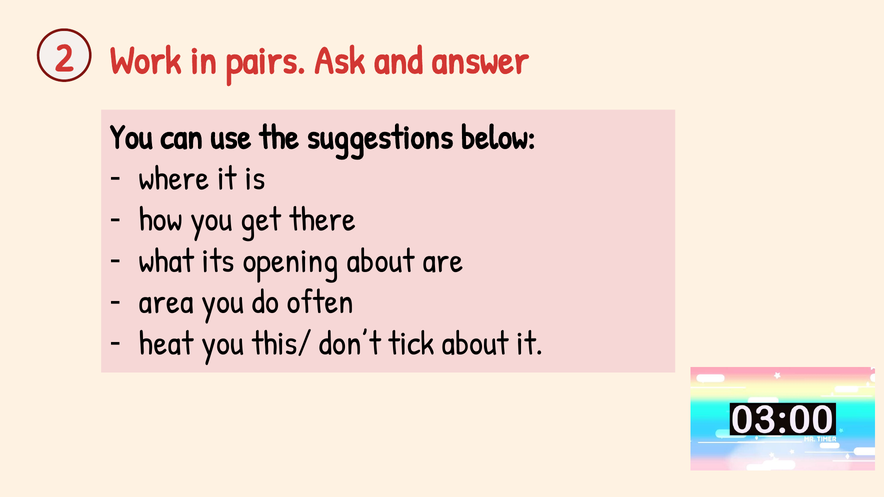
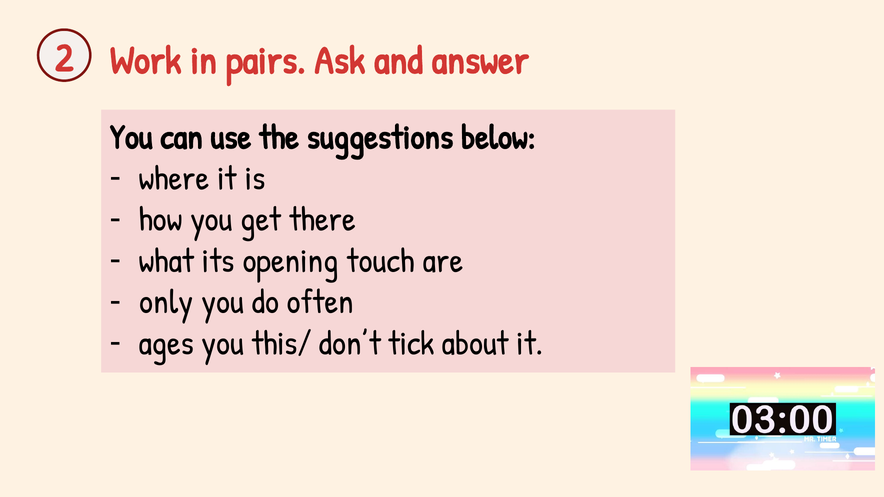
opening about: about -> touch
area: area -> only
heat: heat -> ages
